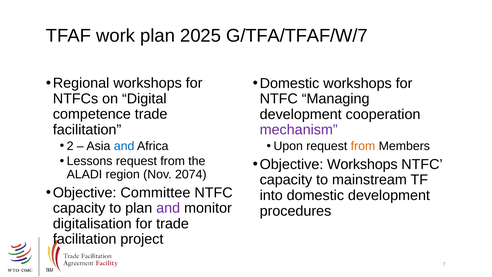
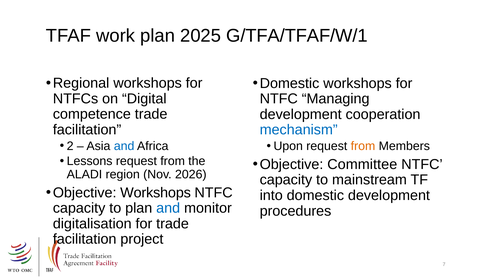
G/TFA/TFAF/W/7: G/TFA/TFAF/W/7 -> G/TFA/TFAF/W/1
mechanism colour: purple -> blue
Objective Workshops: Workshops -> Committee
2074: 2074 -> 2026
Objective Committee: Committee -> Workshops
and at (168, 208) colour: purple -> blue
